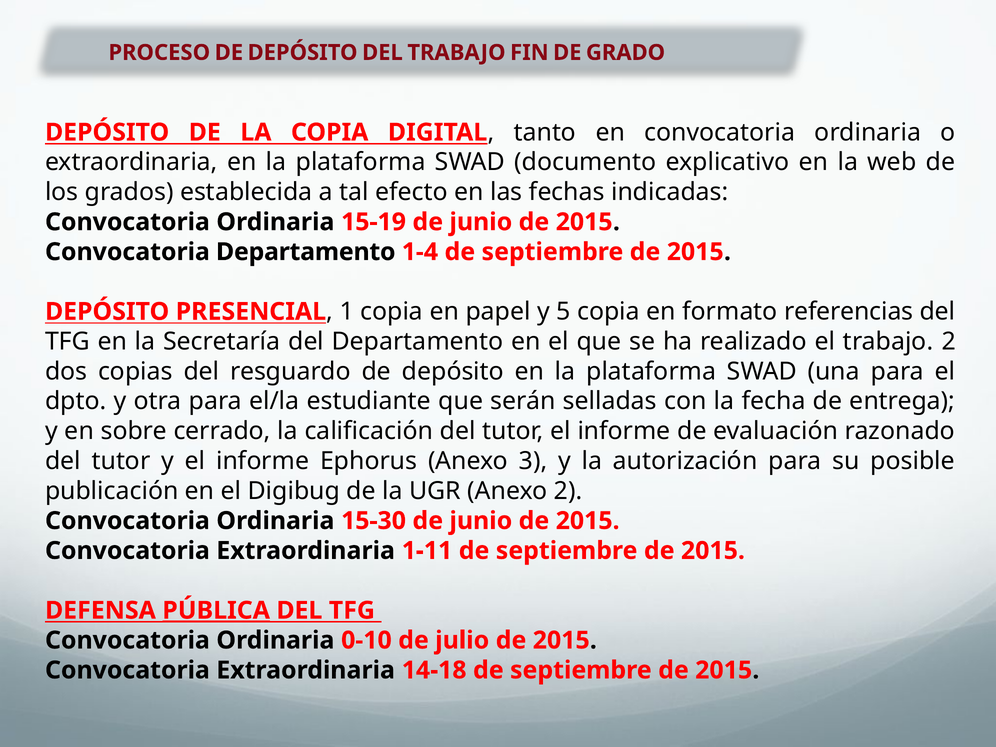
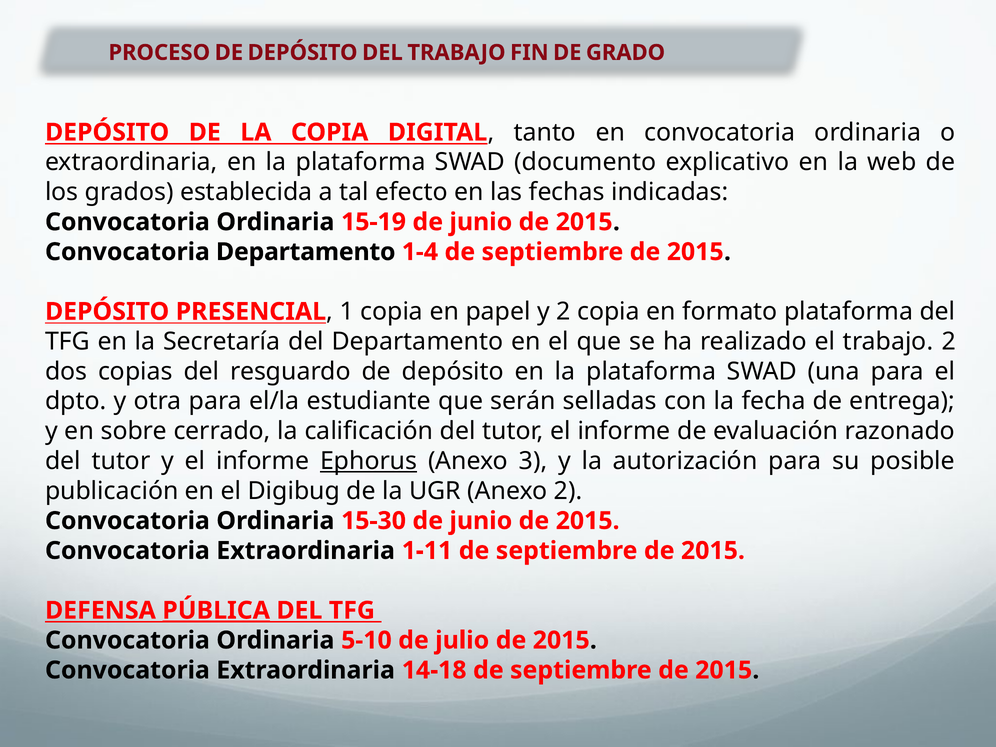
y 5: 5 -> 2
formato referencias: referencias -> plataforma
Ephorus underline: none -> present
0-10: 0-10 -> 5-10
